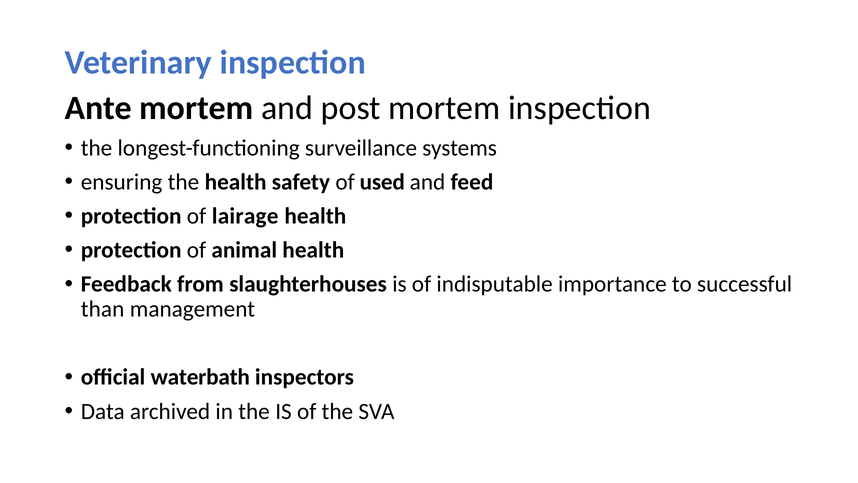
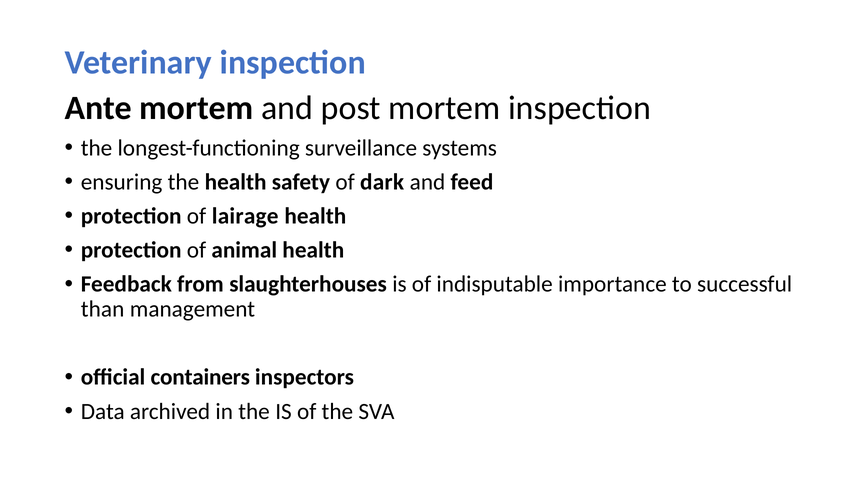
used: used -> dark
waterbath: waterbath -> containers
